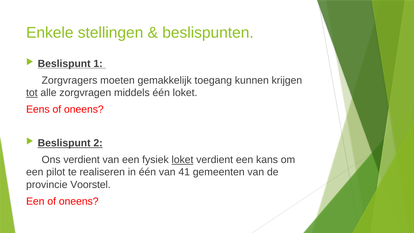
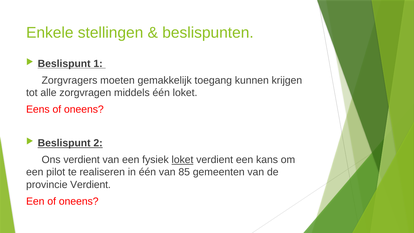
tot underline: present -> none
41: 41 -> 85
provincie Voorstel: Voorstel -> Verdient
